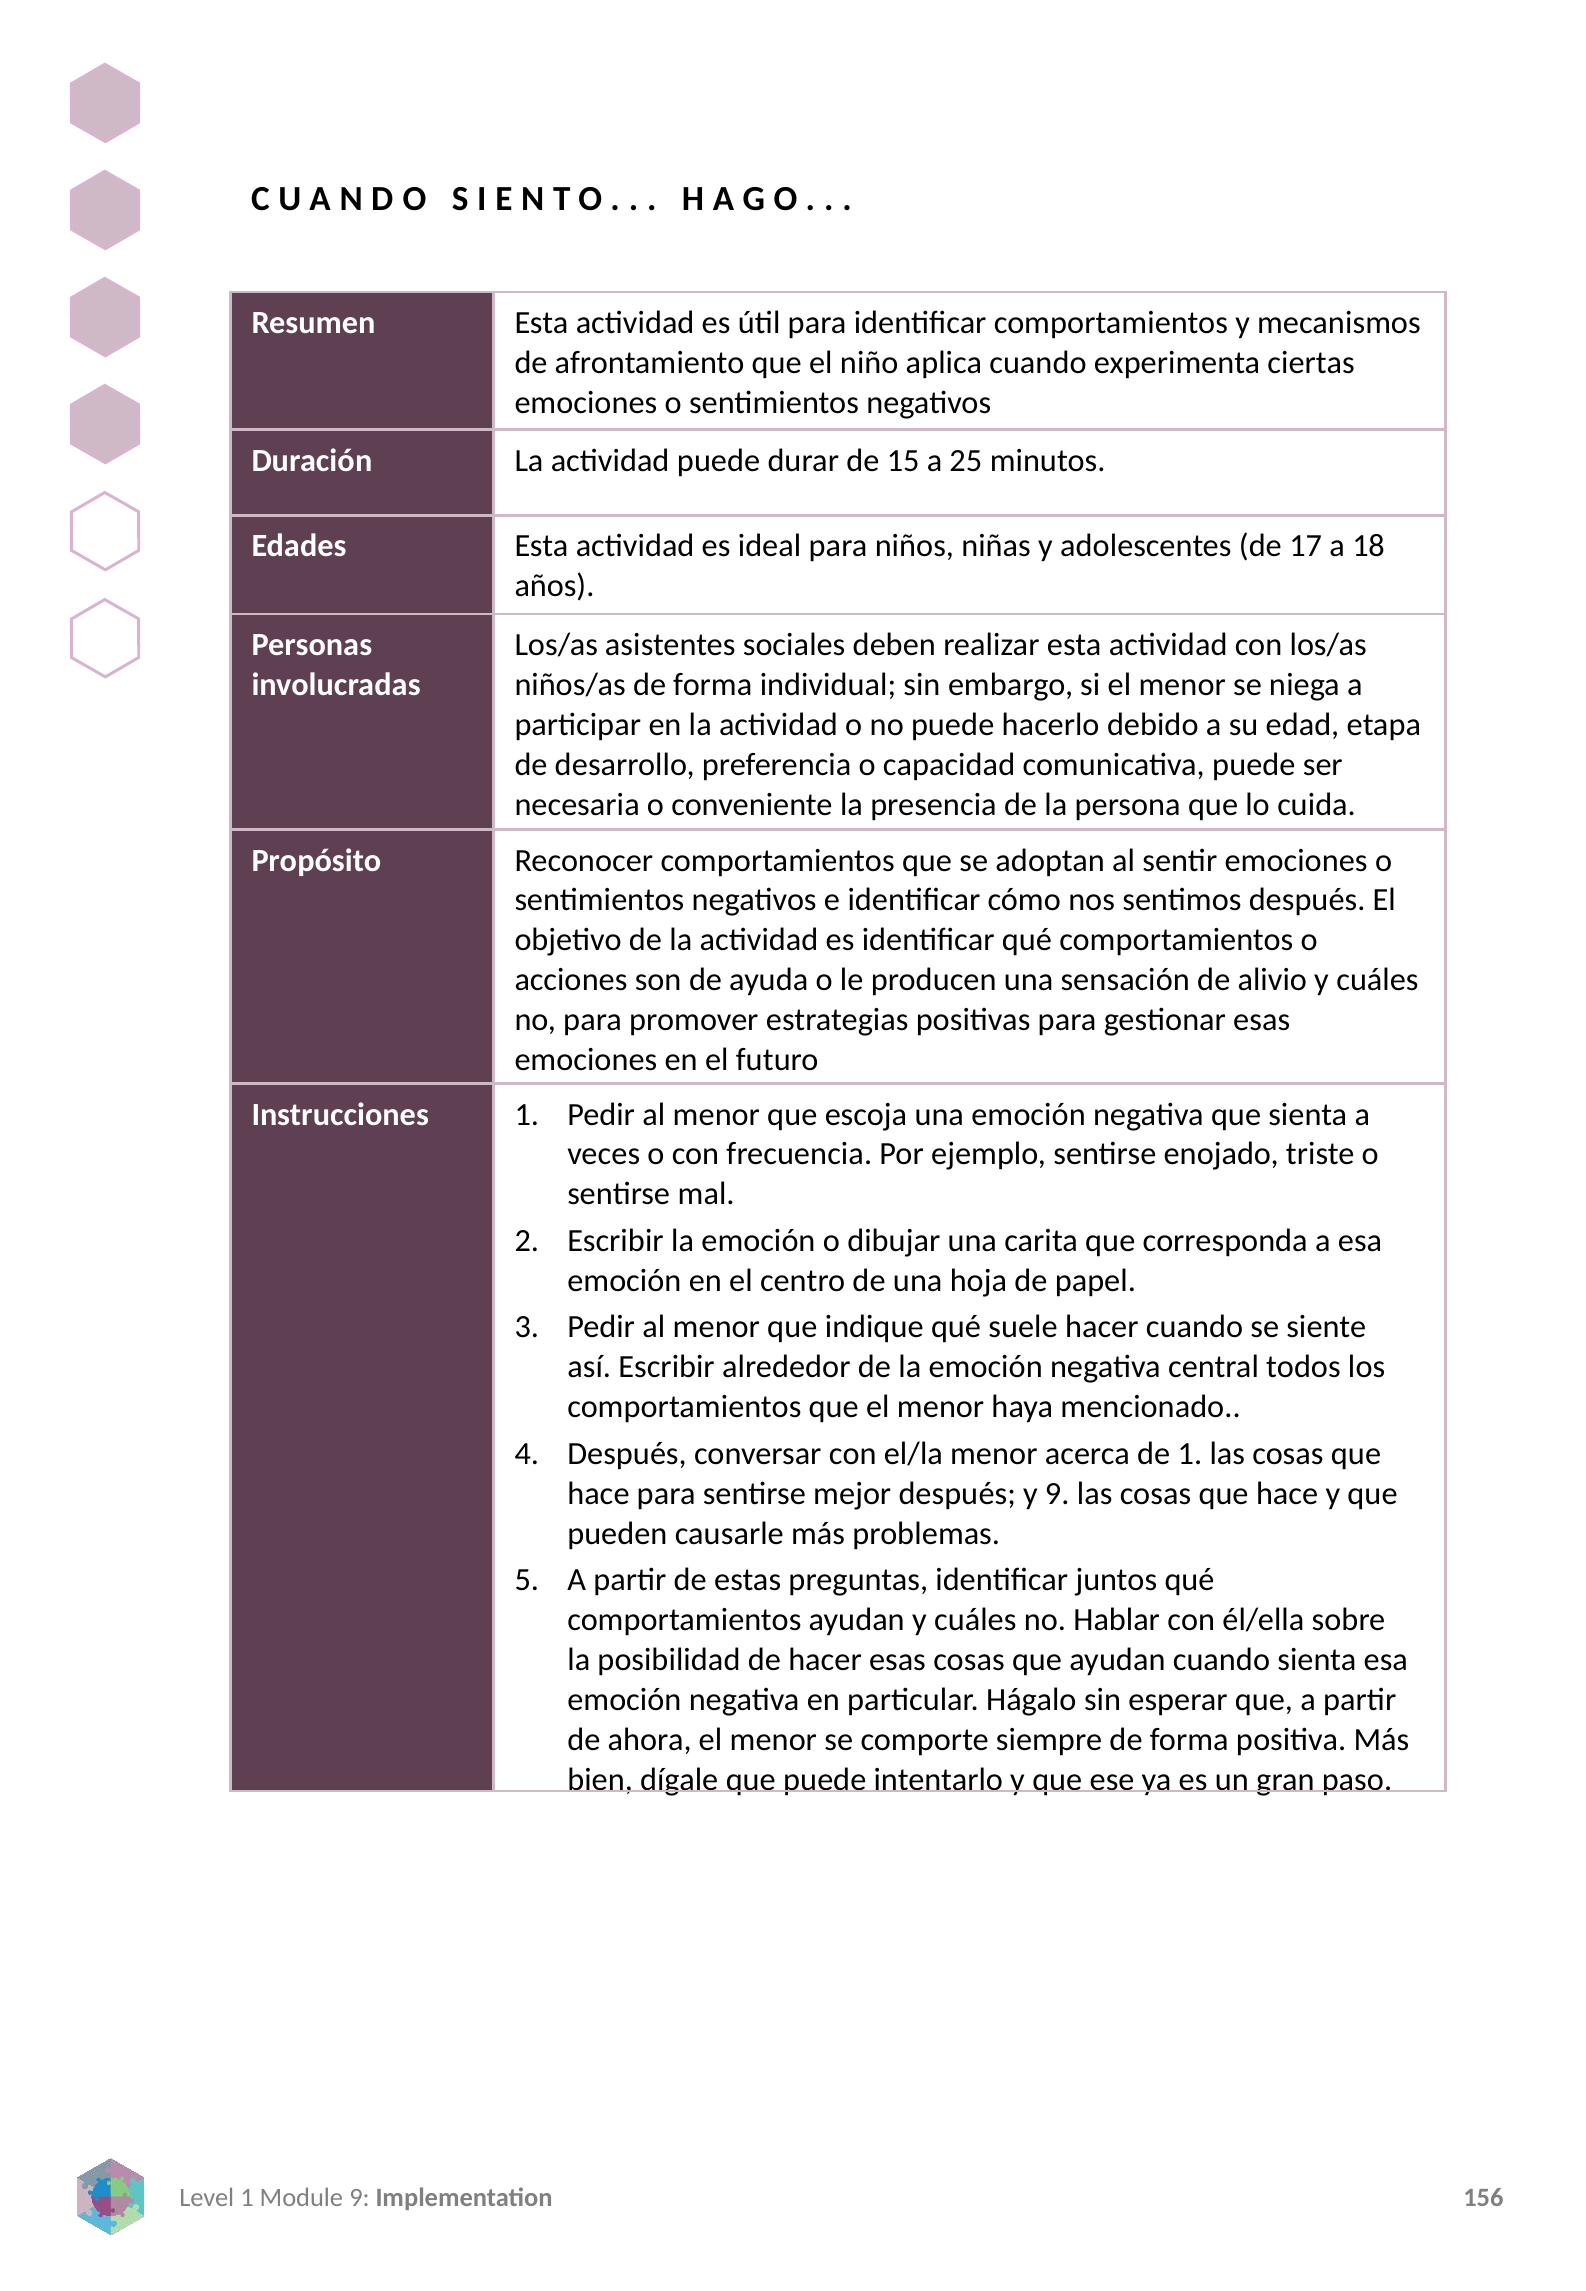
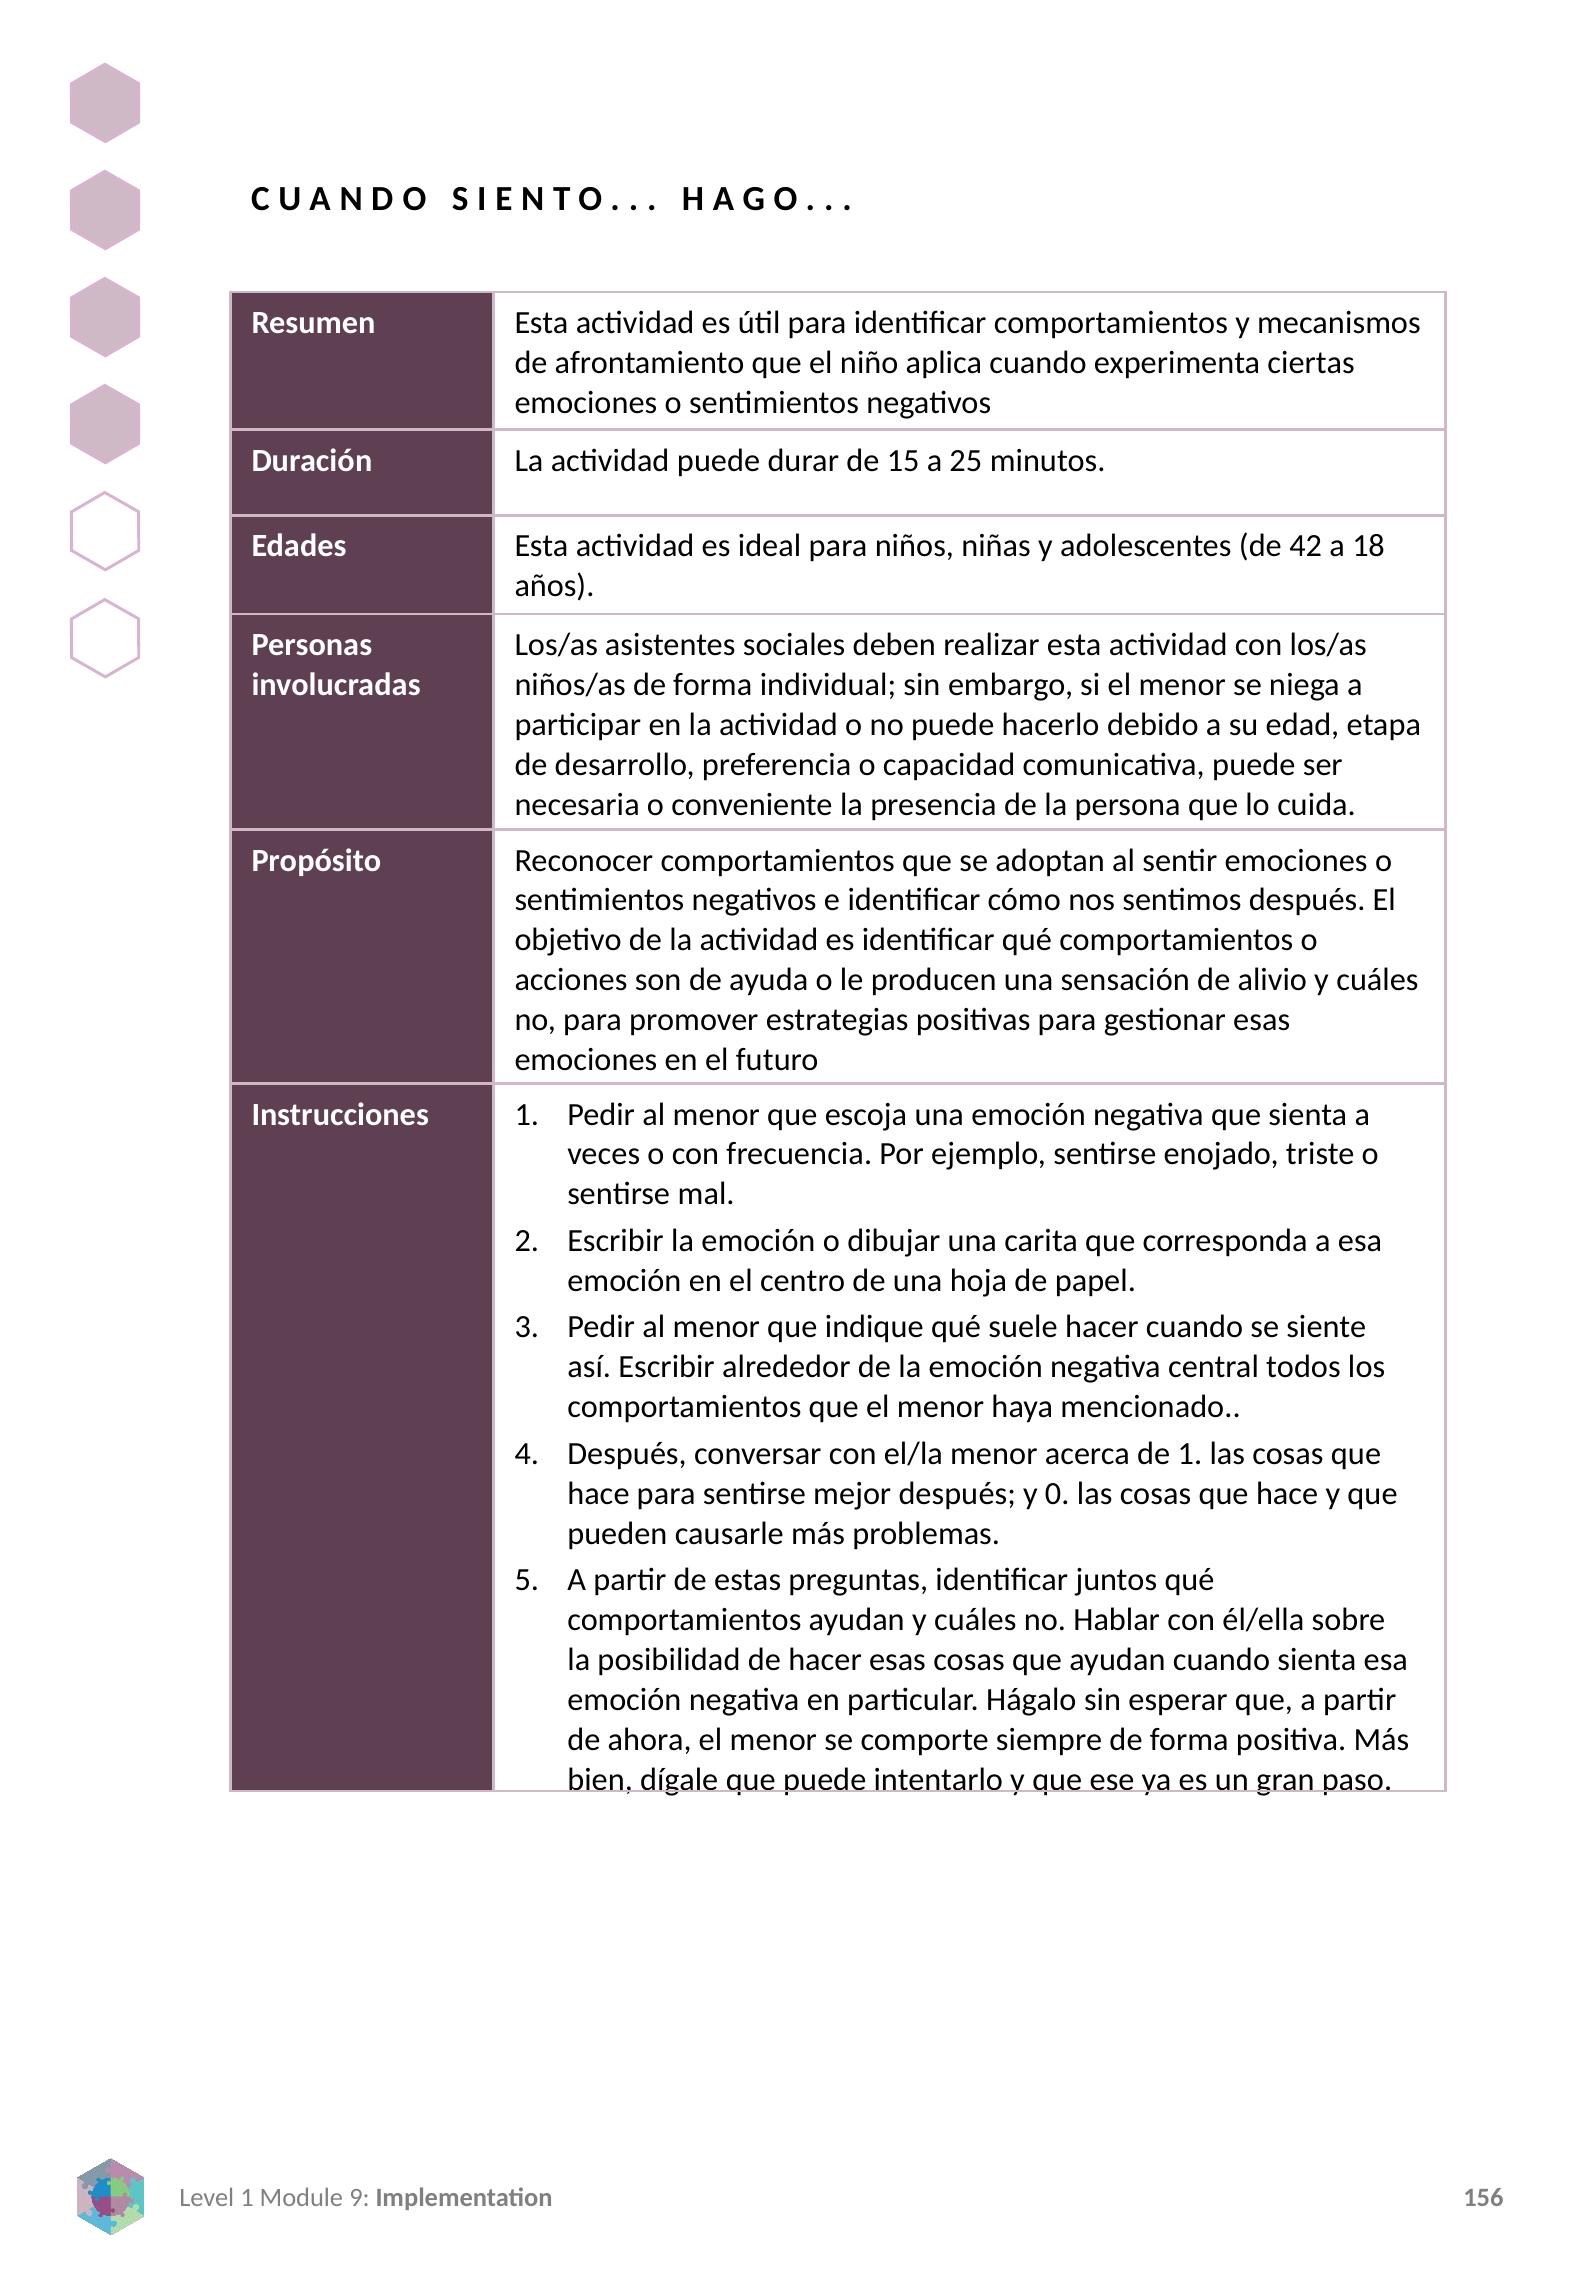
17: 17 -> 42
y 9: 9 -> 0
